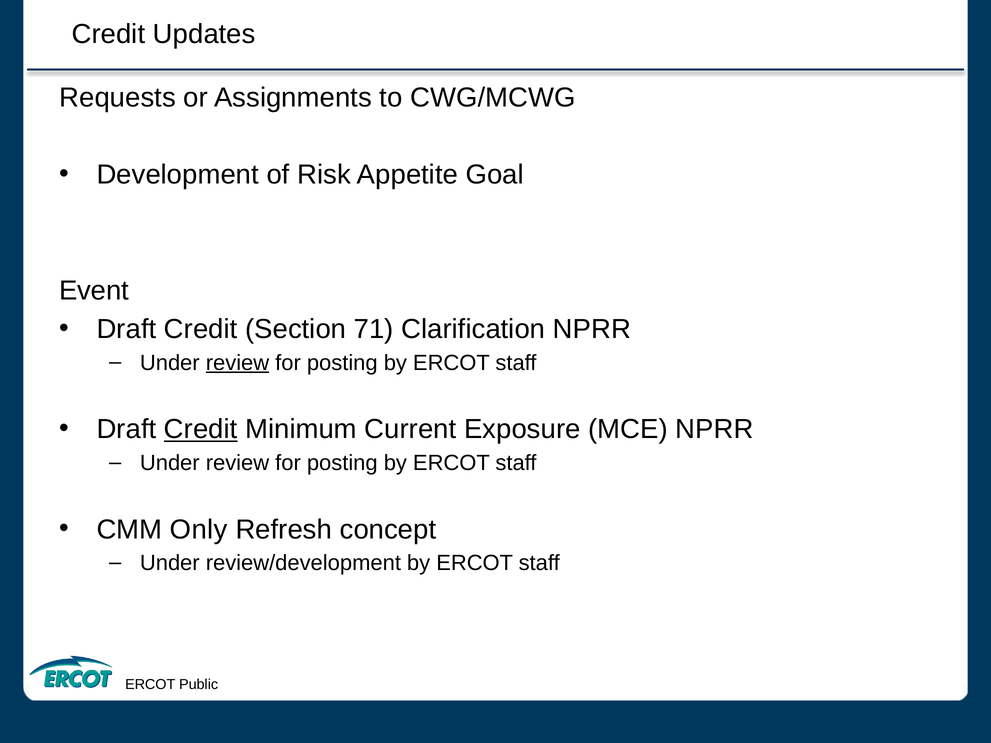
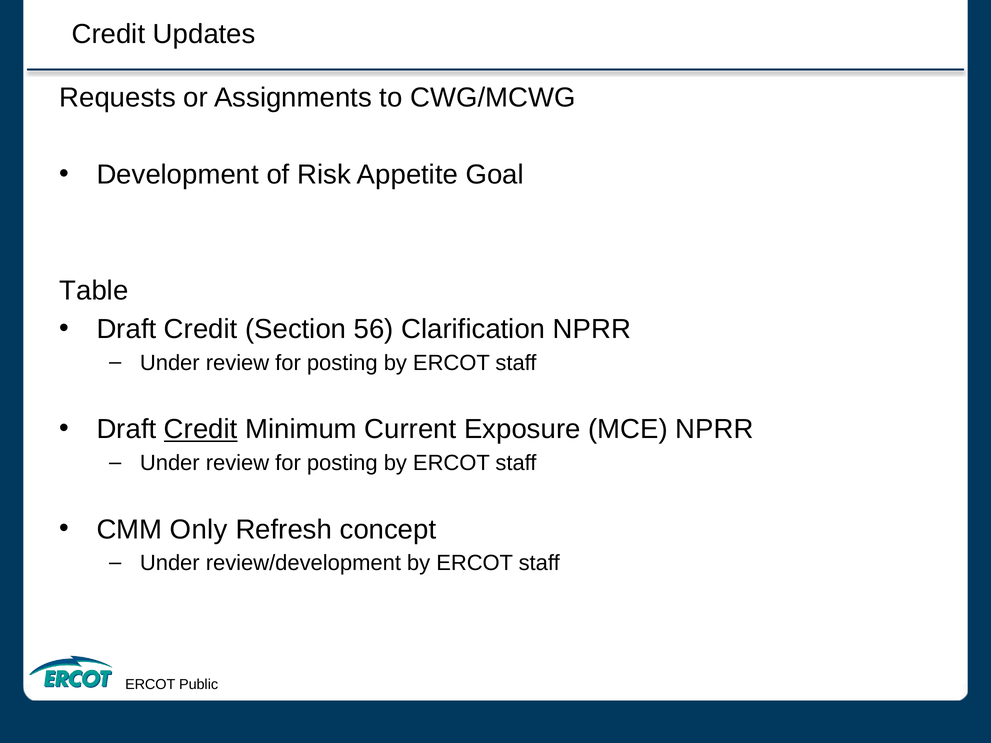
Event: Event -> Table
71: 71 -> 56
review at (237, 363) underline: present -> none
